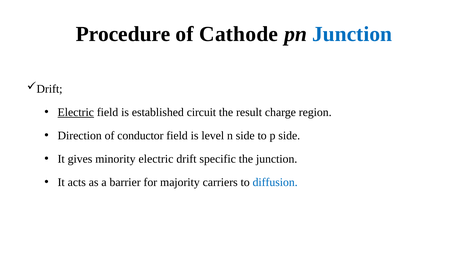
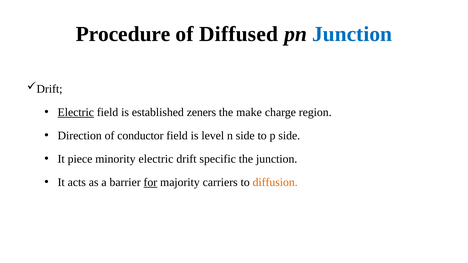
Cathode: Cathode -> Diffused
circuit: circuit -> zeners
result: result -> make
gives: gives -> piece
for underline: none -> present
diffusion colour: blue -> orange
